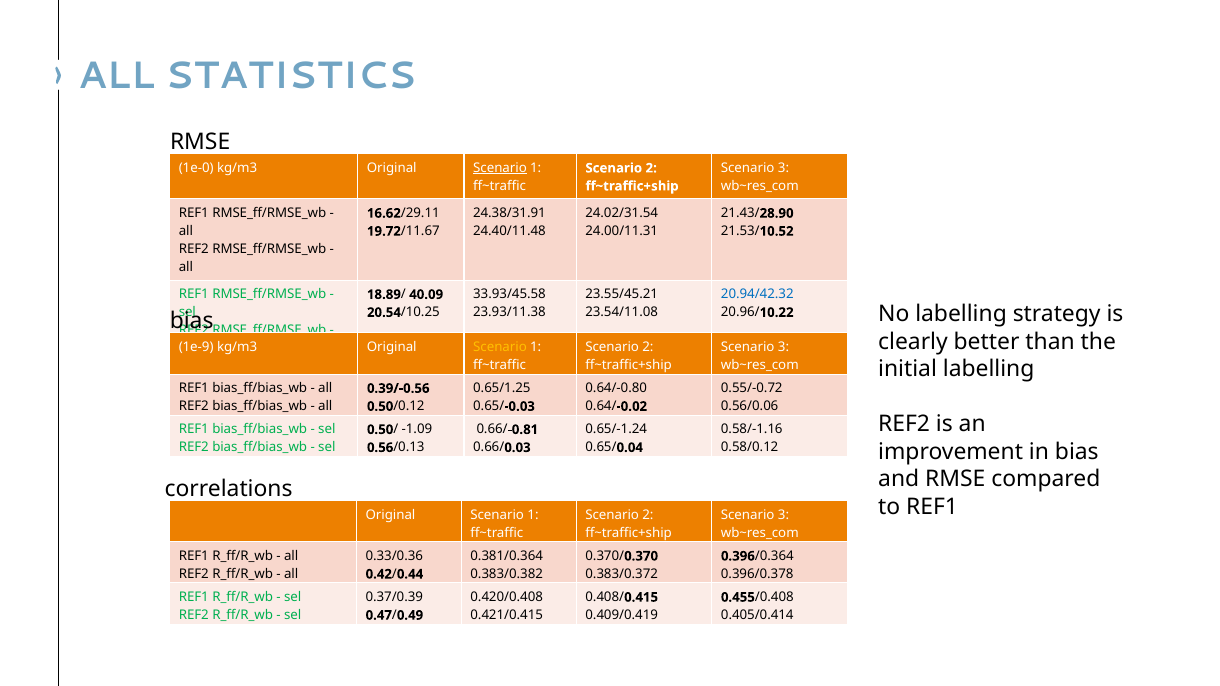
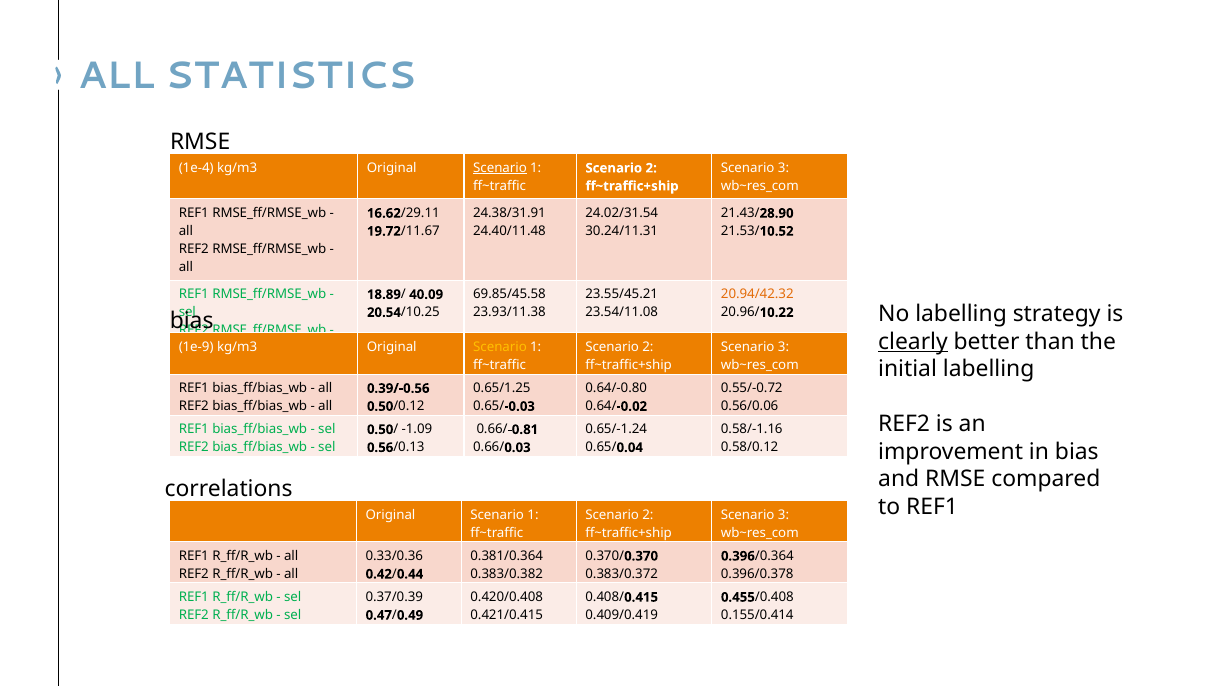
1e-0: 1e-0 -> 1e-4
24.00/11.31: 24.00/11.31 -> 30.24/11.31
33.93/45.58: 33.93/45.58 -> 69.85/45.58
20.94/42.32 colour: blue -> orange
clearly underline: none -> present
0.405/0.414: 0.405/0.414 -> 0.155/0.414
